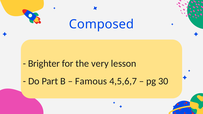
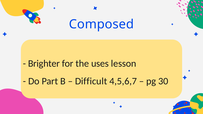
very: very -> uses
Famous: Famous -> Difficult
